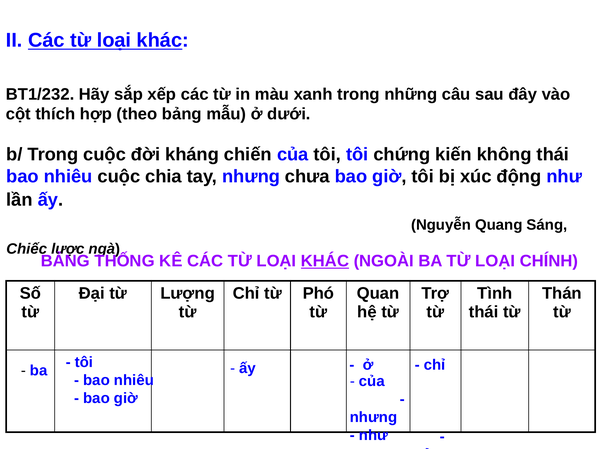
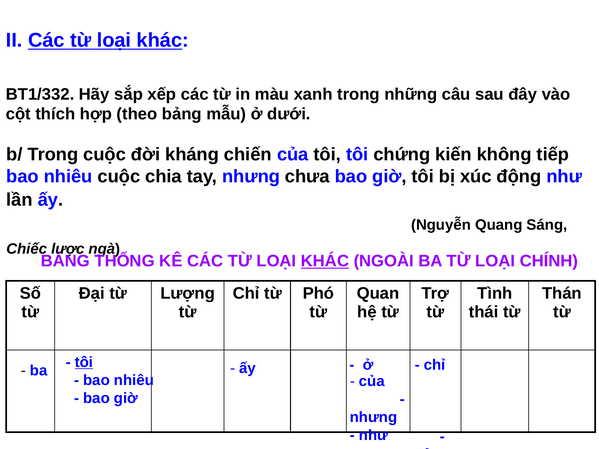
BT1/232: BT1/232 -> BT1/332
không thái: thái -> tiếp
tôi at (84, 362) underline: none -> present
